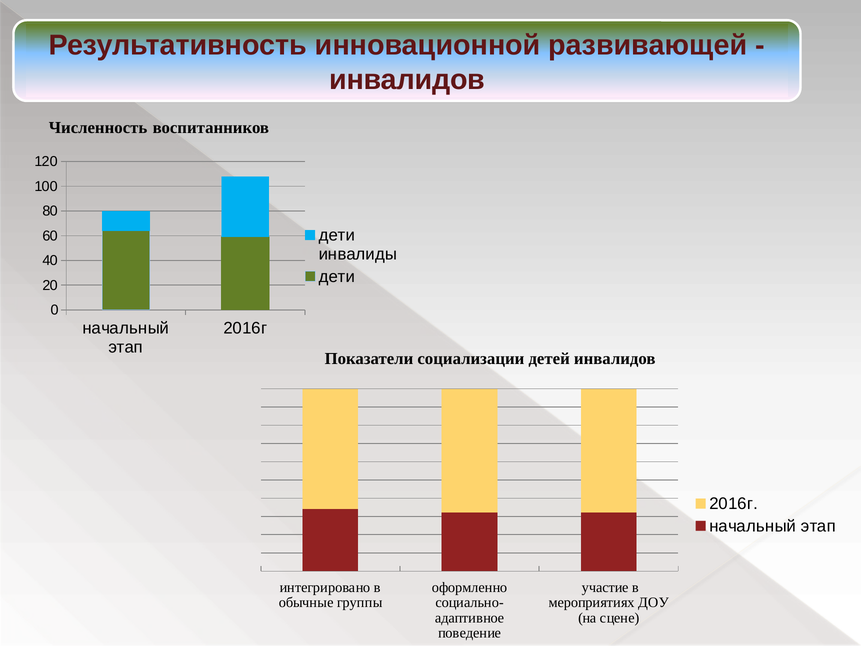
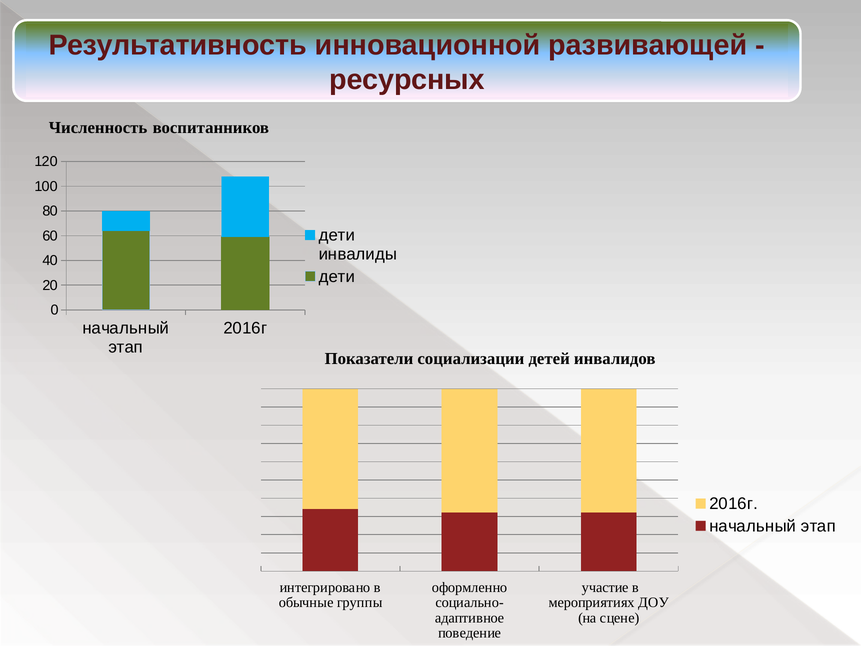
инвалидов at (407, 80): инвалидов -> ресурсных
